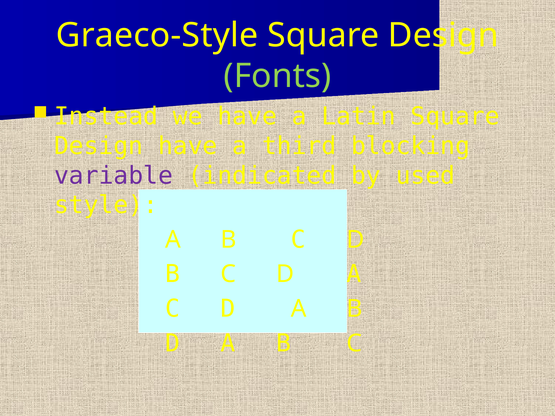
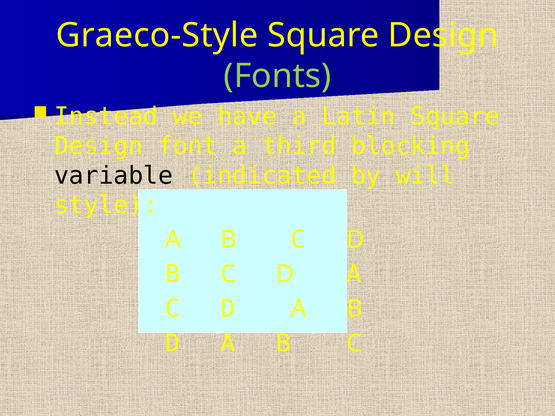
Design have: have -> font
variable colour: purple -> black
used: used -> will
